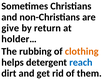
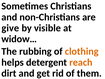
return: return -> visible
holder…: holder… -> widow…
reach colour: blue -> orange
